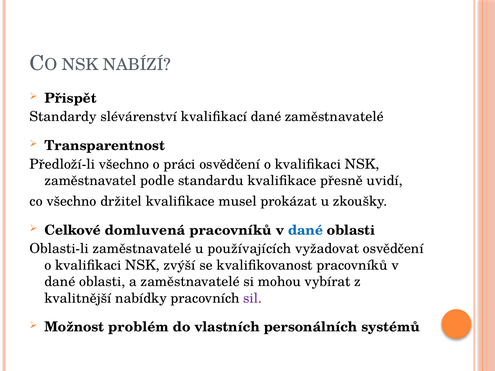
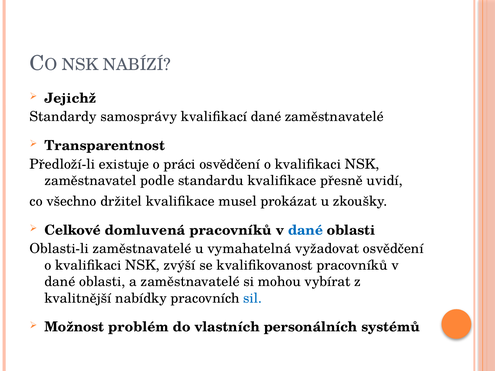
Přispět: Přispět -> Jejichž
slévárenství: slévárenství -> samosprávy
Předloží-li všechno: všechno -> existuje
používajících: používajících -> vymahatelná
sil colour: purple -> blue
